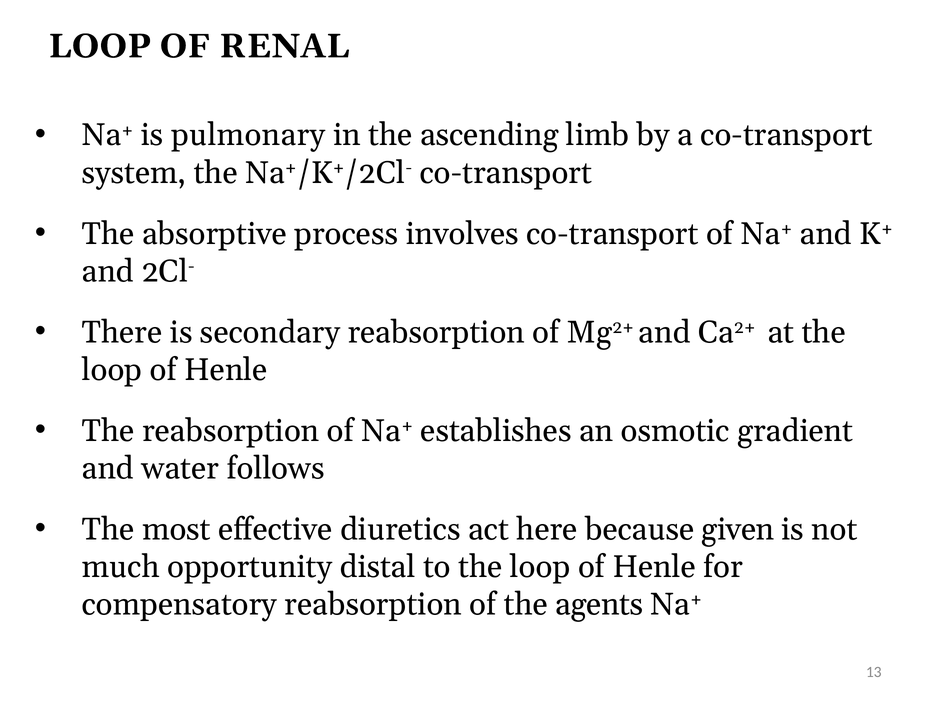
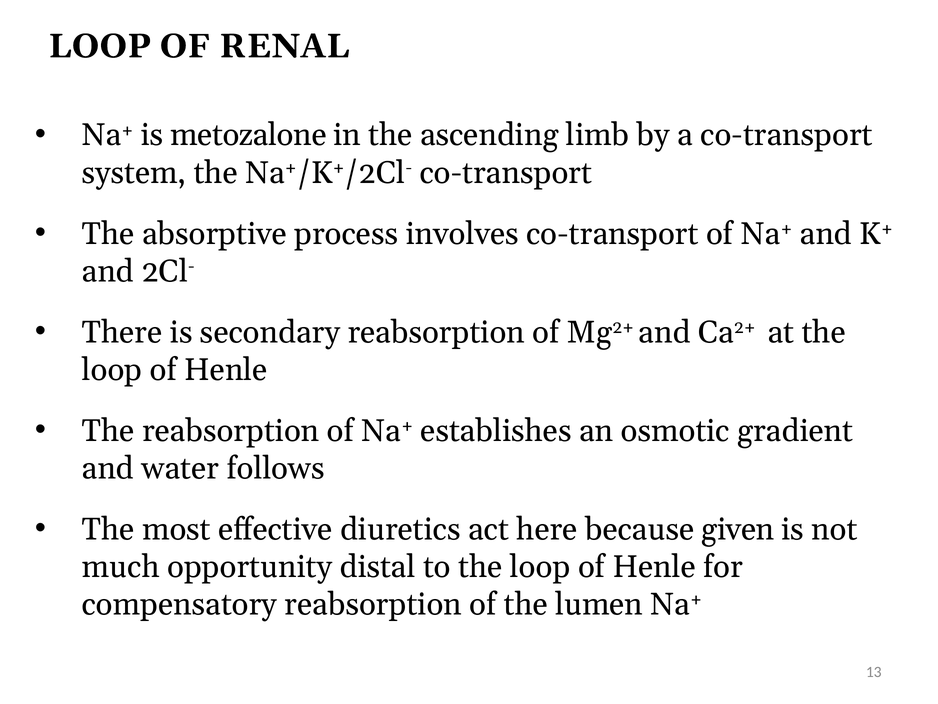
pulmonary: pulmonary -> metozalone
agents: agents -> lumen
